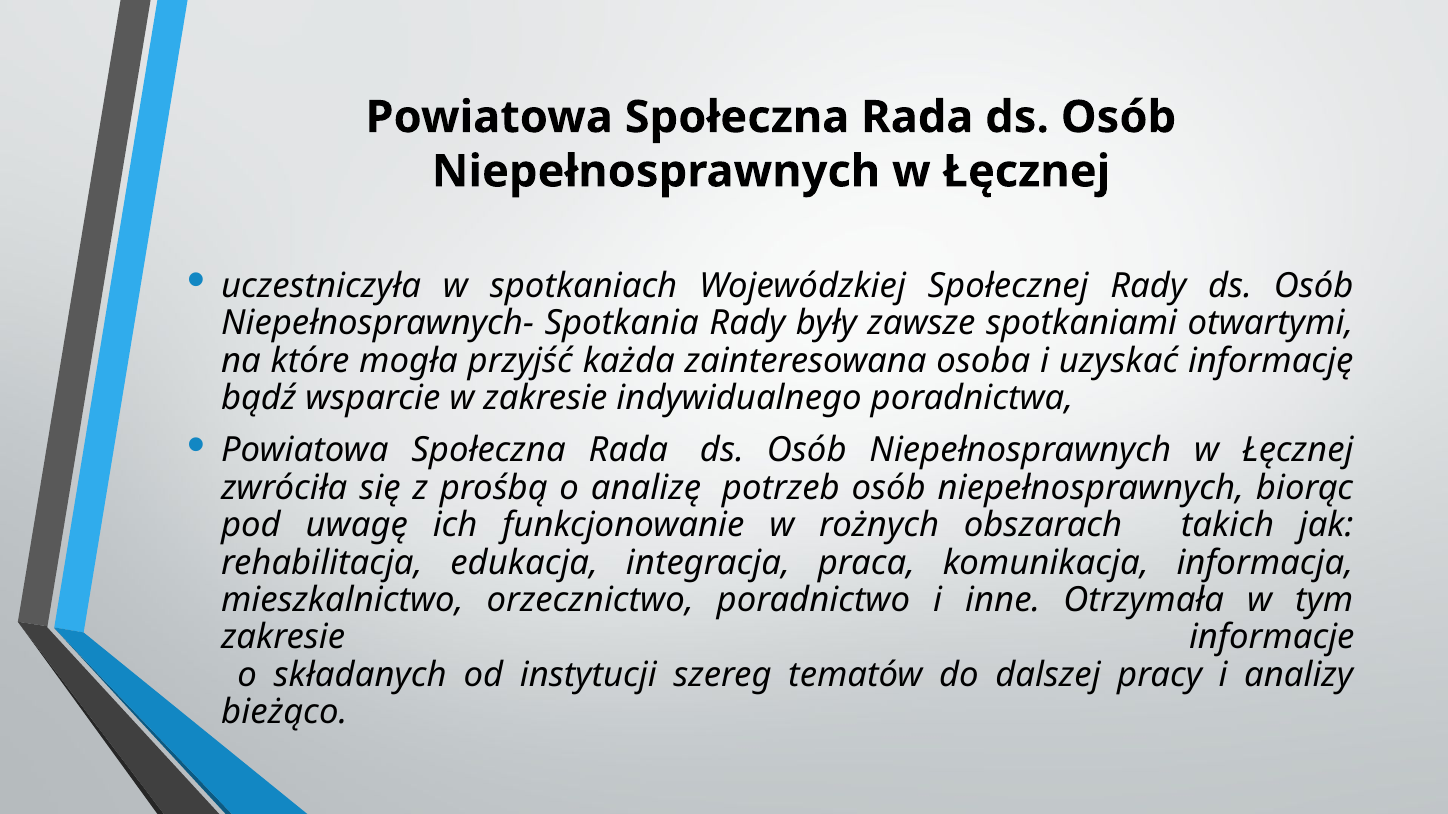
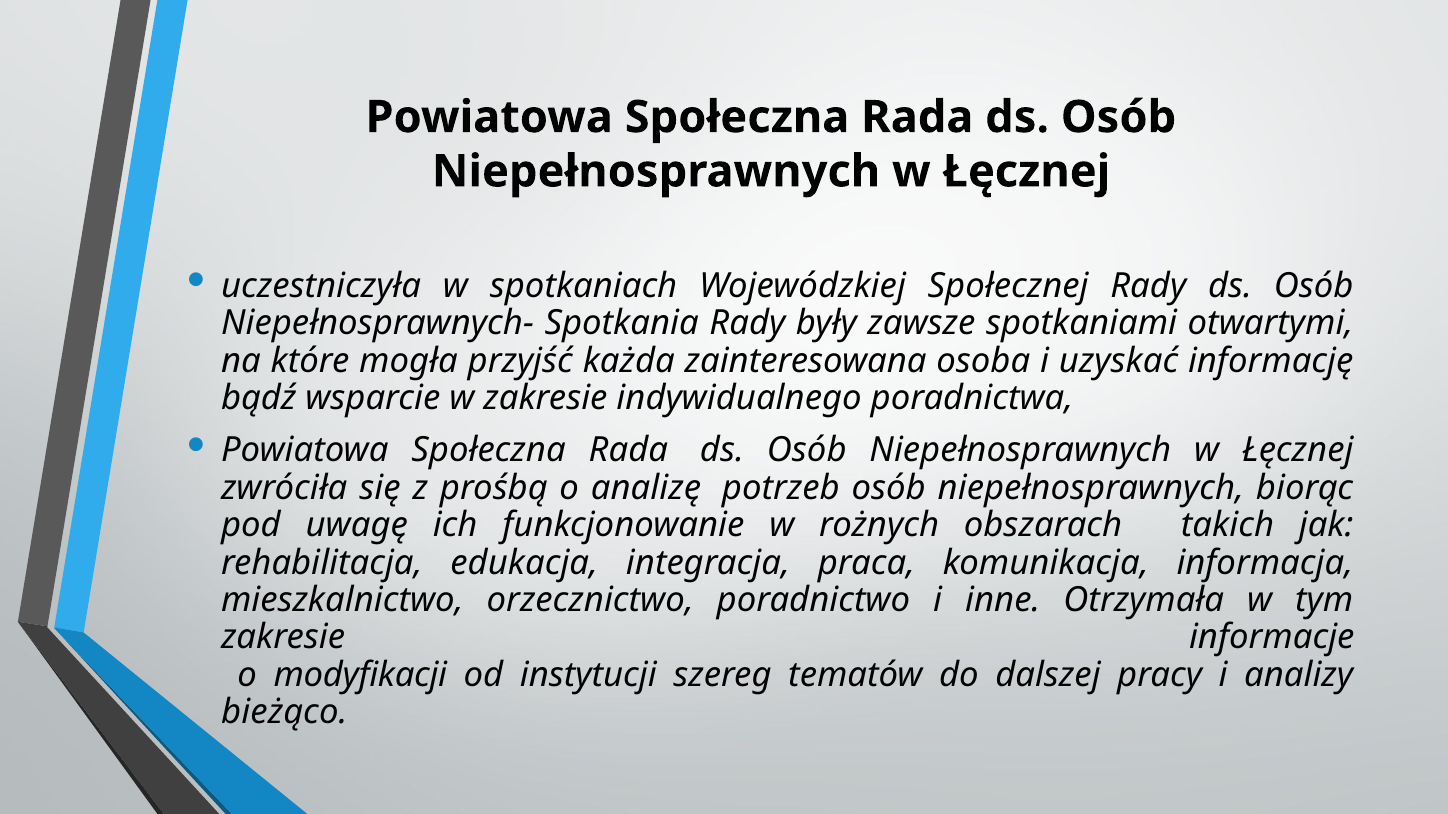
składanych: składanych -> modyfikacji
